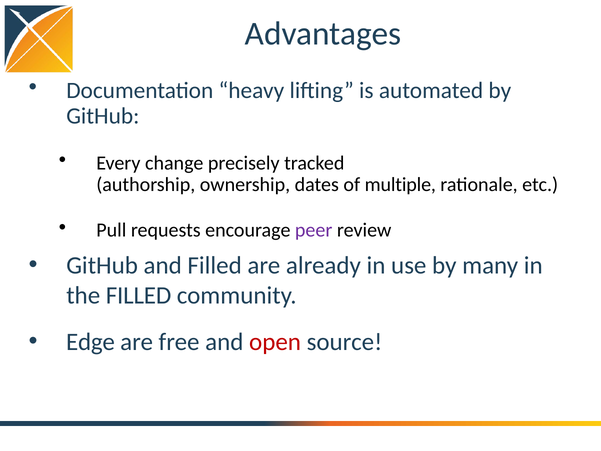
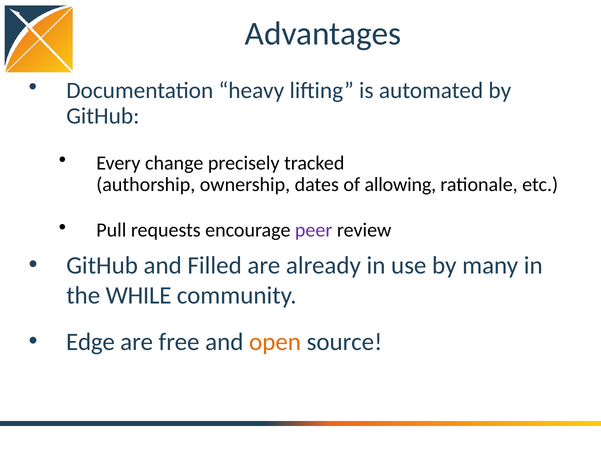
multiple: multiple -> allowing
the FILLED: FILLED -> WHILE
open colour: red -> orange
